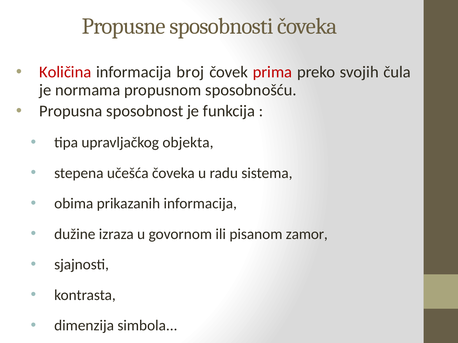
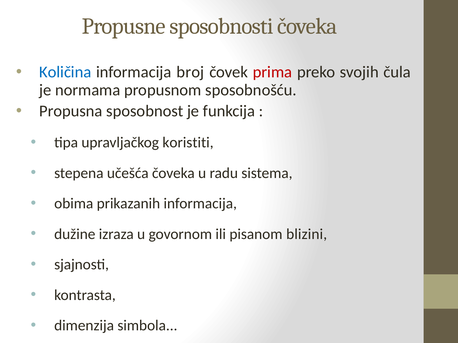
Količina colour: red -> blue
objekta: objekta -> koristiti
zamor: zamor -> blizini
